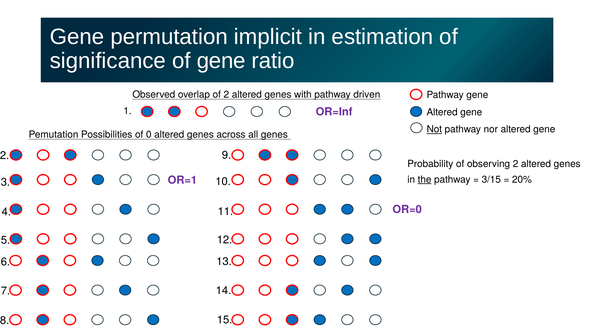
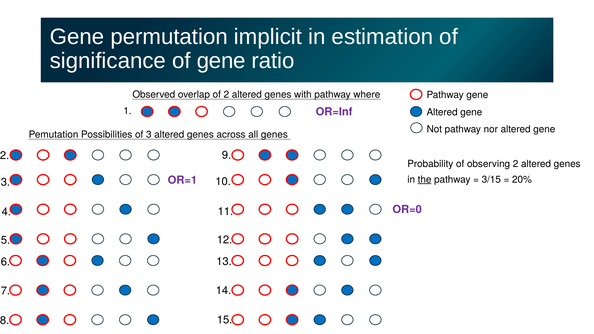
driven: driven -> where
Not underline: present -> none
of 0: 0 -> 3
